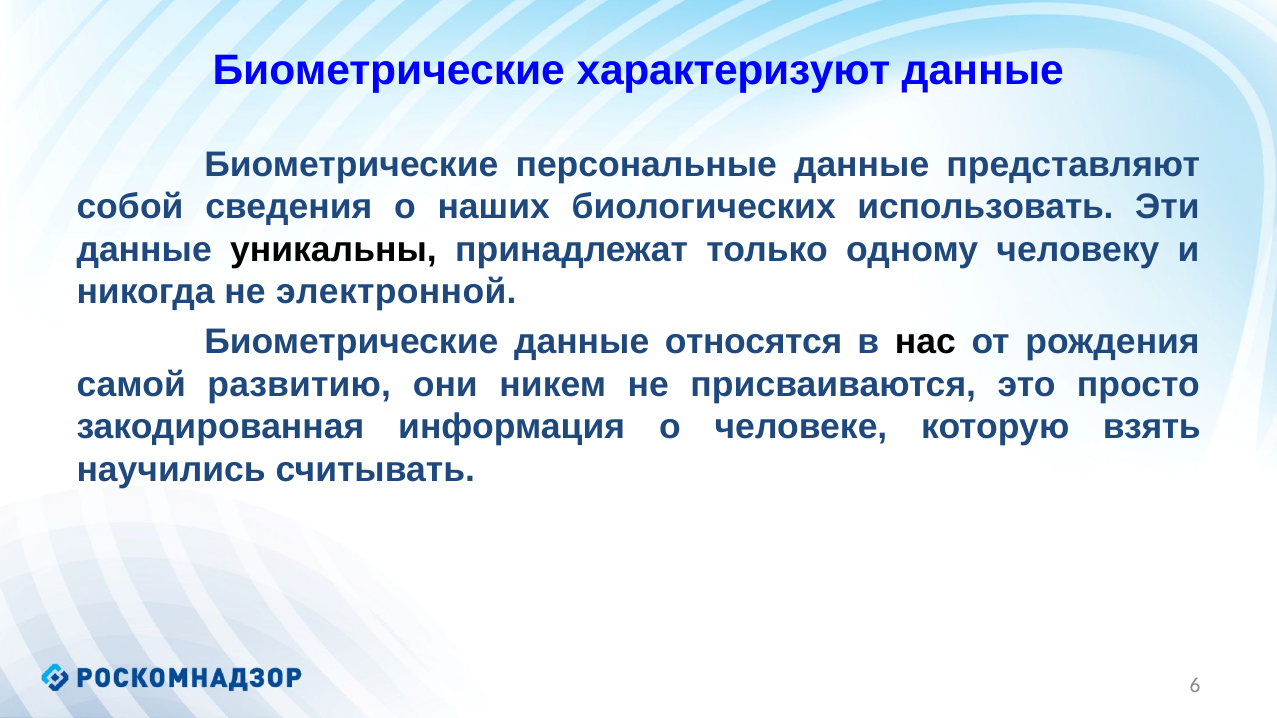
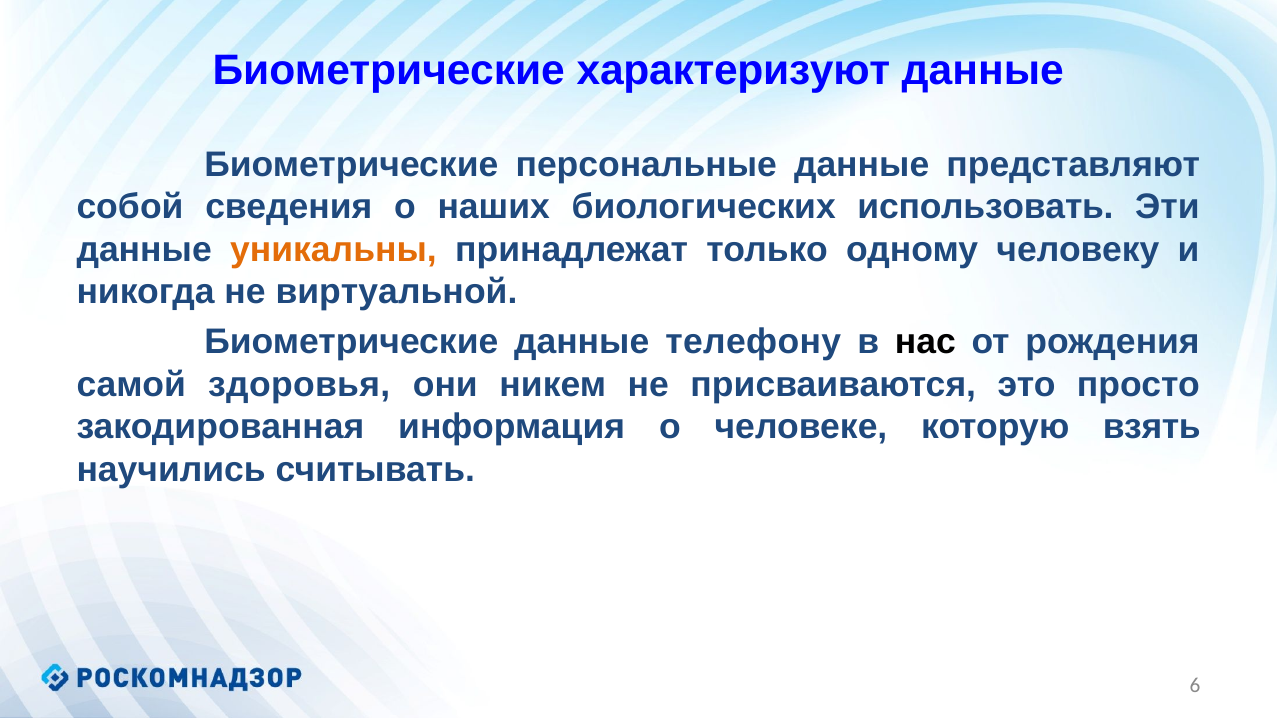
уникальны colour: black -> orange
электронной: электронной -> виртуальной
относятся: относятся -> телефону
развитию: развитию -> здоровья
